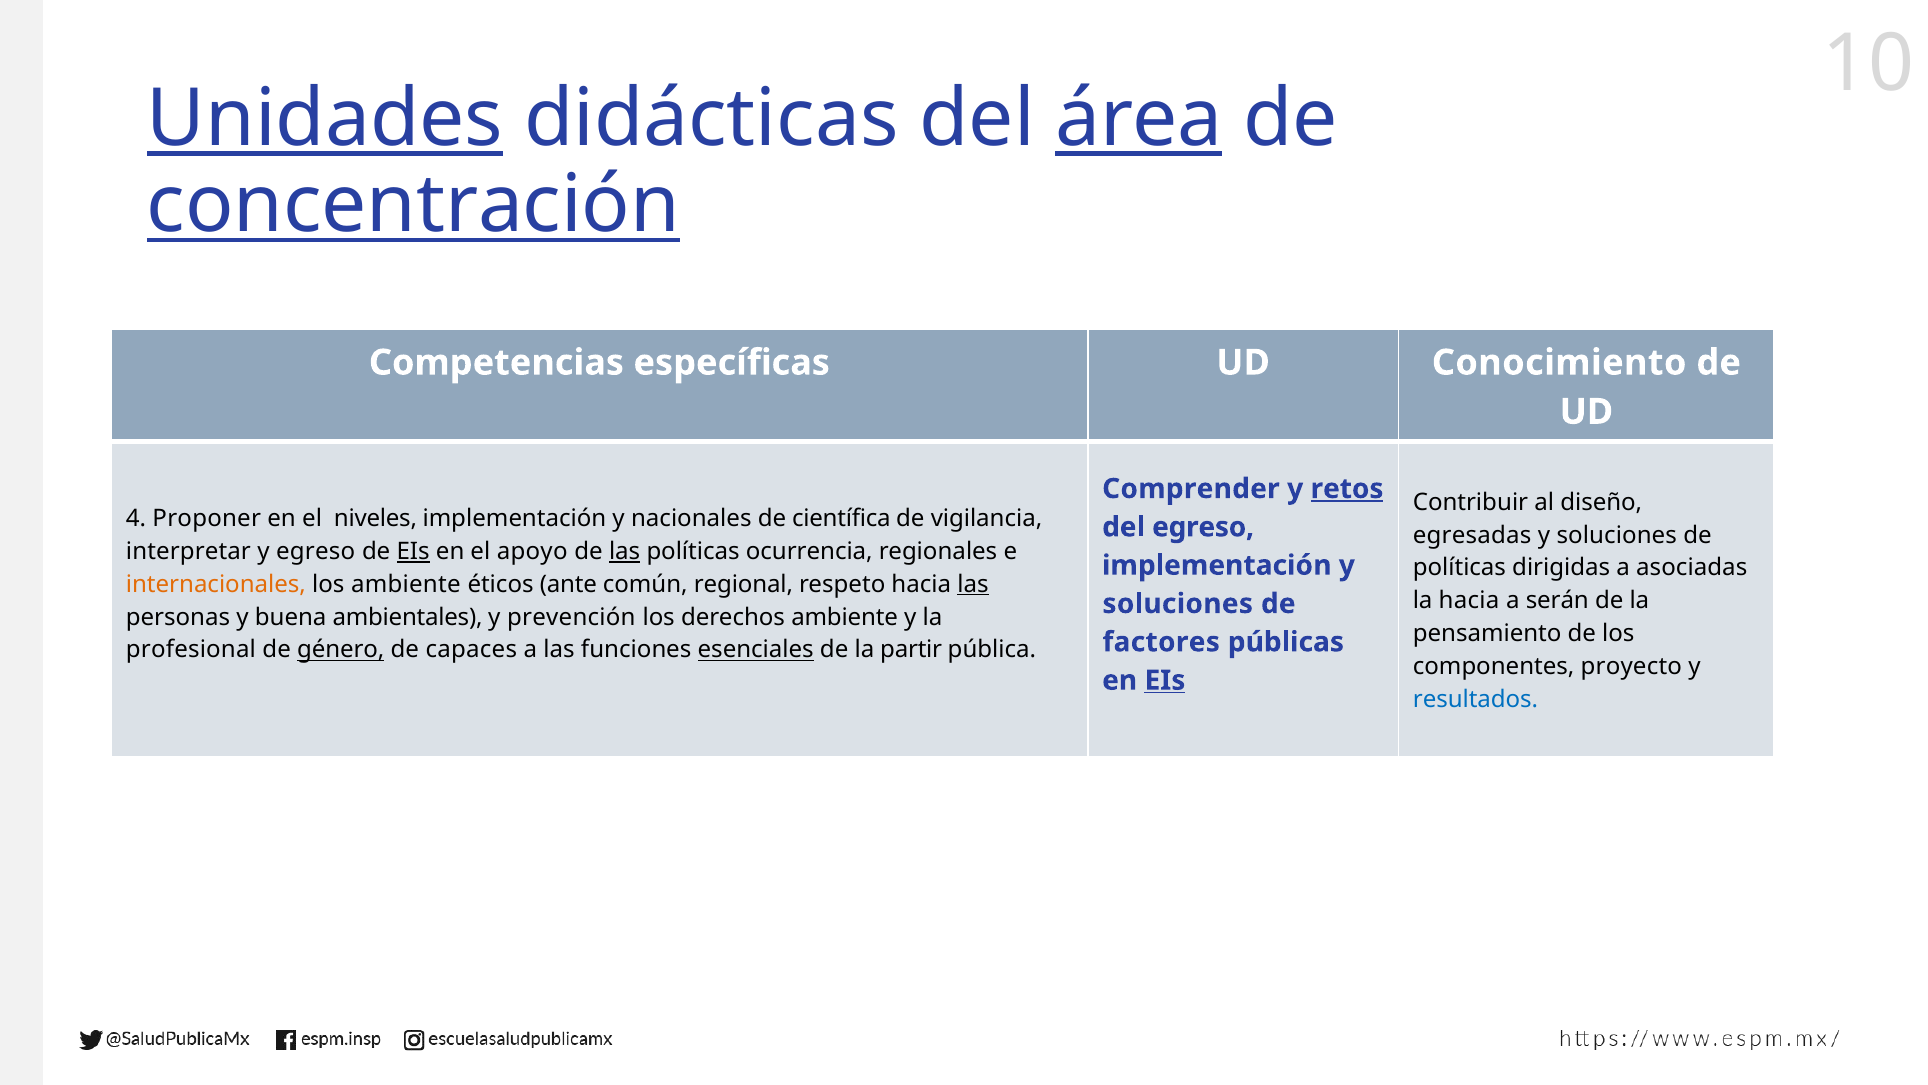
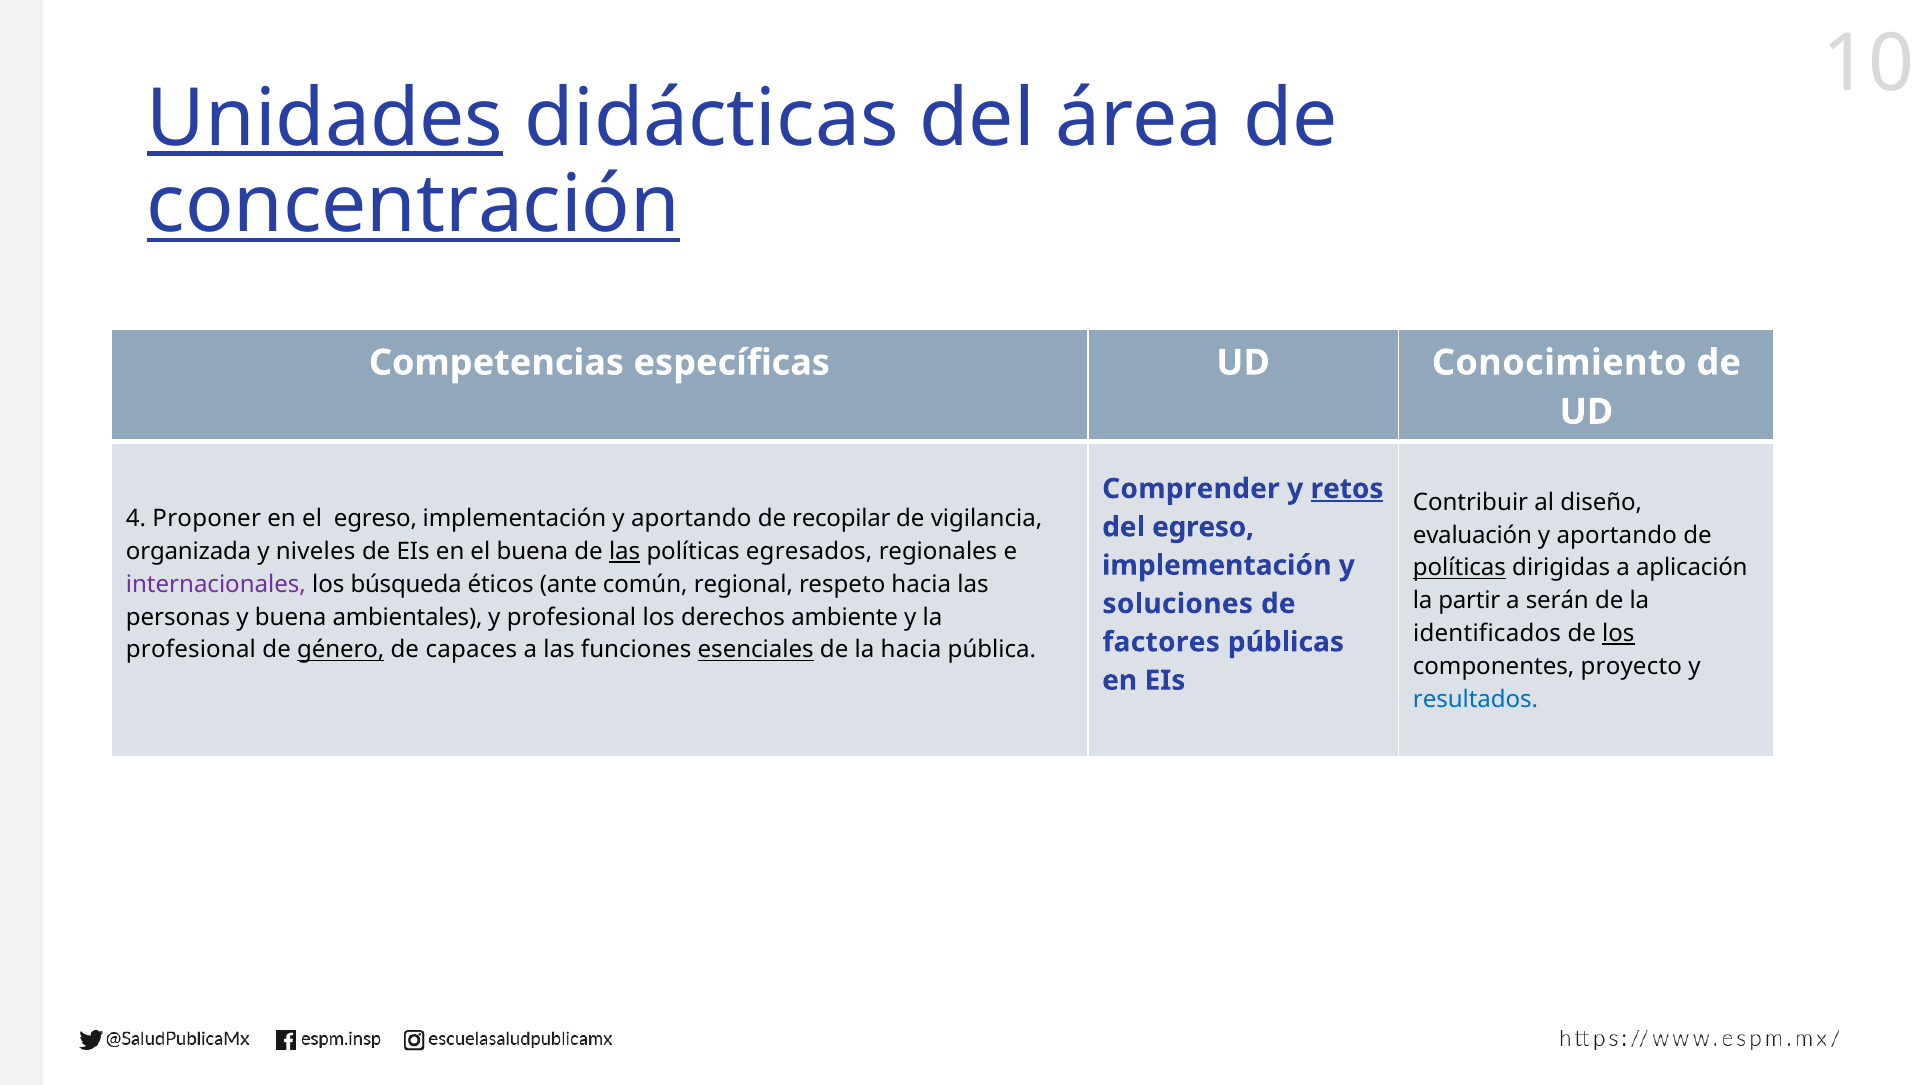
área underline: present -> none
el niveles: niveles -> egreso
implementación y nacionales: nacionales -> aportando
científica: científica -> recopilar
egresadas: egresadas -> evaluación
soluciones at (1617, 535): soluciones -> aportando
interpretar: interpretar -> organizada
y egreso: egreso -> niveles
EIs at (413, 551) underline: present -> none
el apoyo: apoyo -> buena
ocurrencia: ocurrencia -> egresados
políticas at (1459, 568) underline: none -> present
asociadas: asociadas -> aplicación
internacionales colour: orange -> purple
los ambiente: ambiente -> búsqueda
las at (973, 584) underline: present -> none
la hacia: hacia -> partir
y prevención: prevención -> profesional
pensamiento: pensamiento -> identificados
los at (1618, 633) underline: none -> present
la partir: partir -> hacia
EIs at (1165, 680) underline: present -> none
